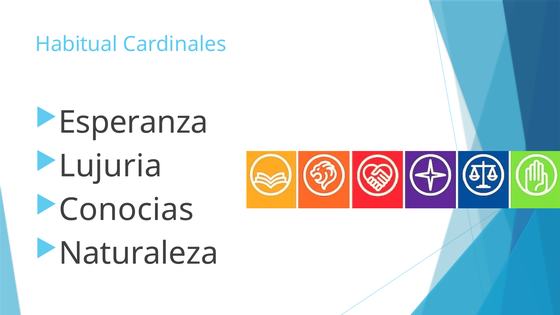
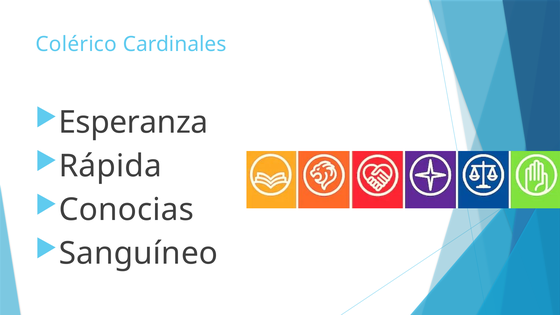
Habitual: Habitual -> Colérico
Lujuria: Lujuria -> Rápida
Naturaleza: Naturaleza -> Sanguíneo
